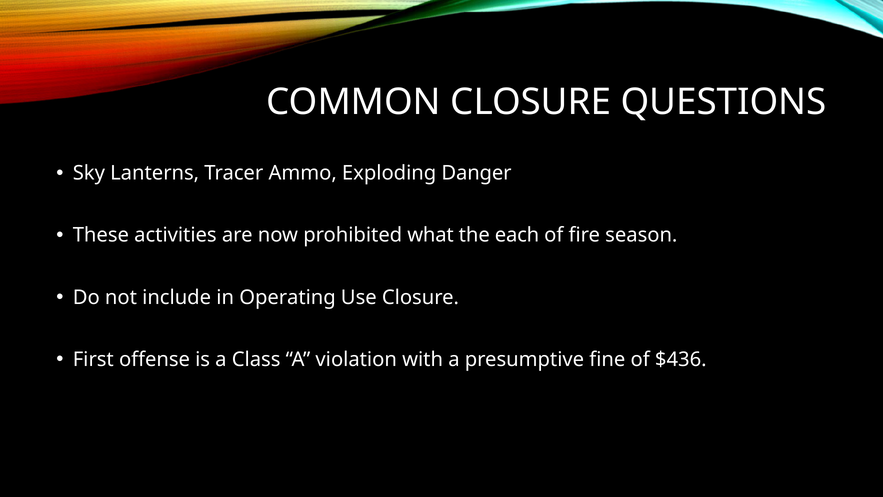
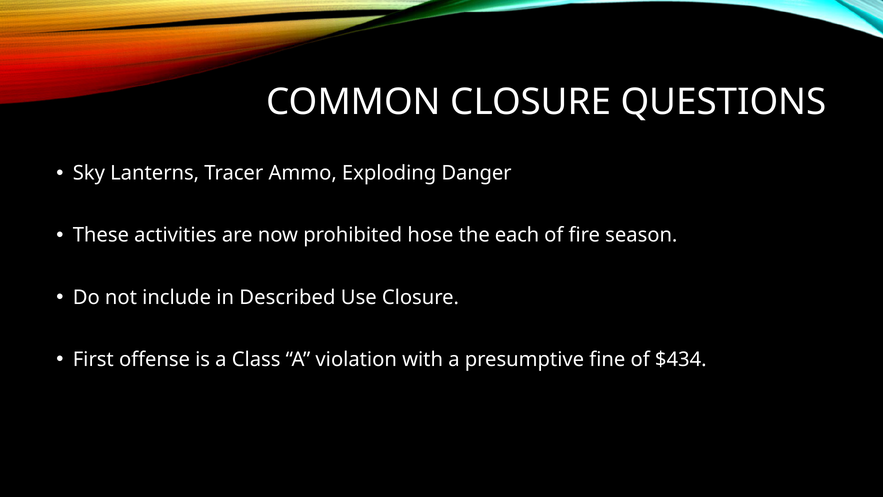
what: what -> hose
Operating: Operating -> Described
$436: $436 -> $434
